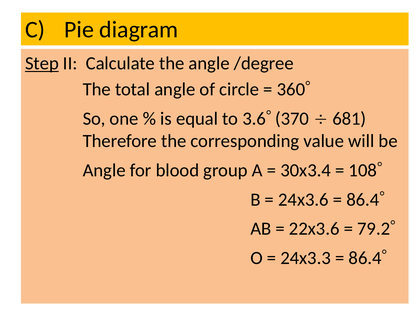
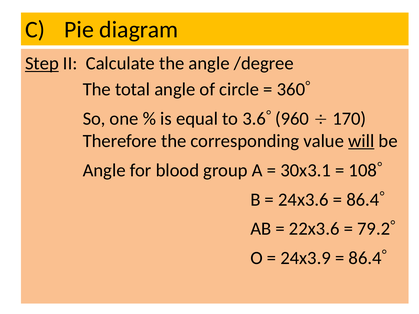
370: 370 -> 960
681: 681 -> 170
will underline: none -> present
30x3.4: 30x3.4 -> 30x3.1
24x3.3: 24x3.3 -> 24x3.9
